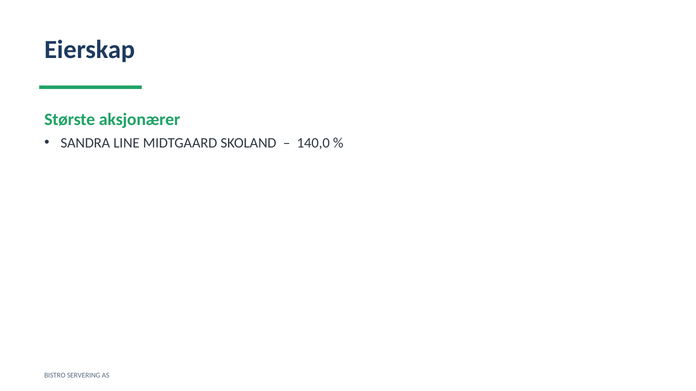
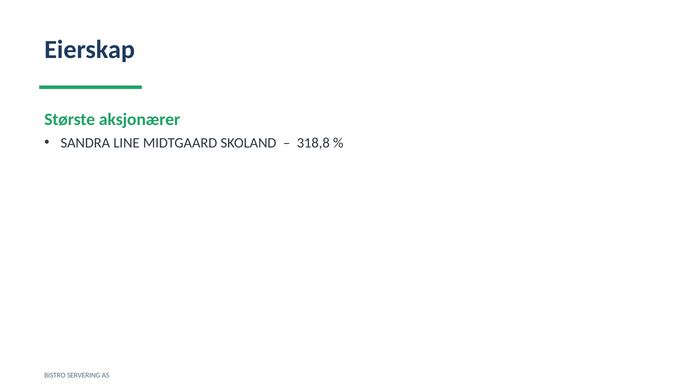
140,0: 140,0 -> 318,8
